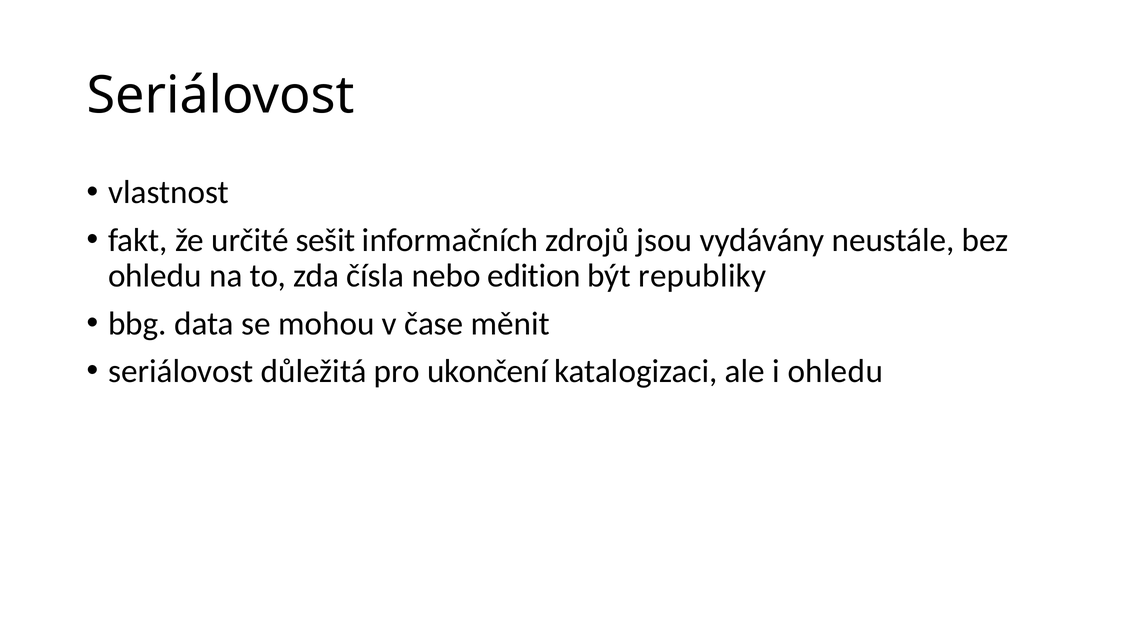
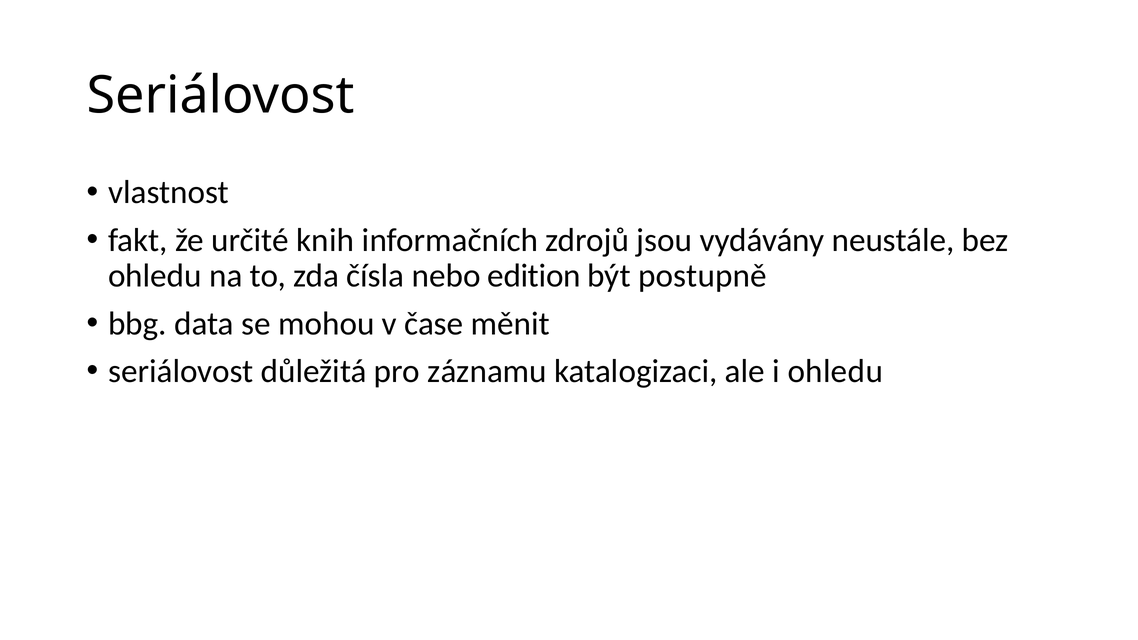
sešit: sešit -> knih
republiky: republiky -> postupně
ukončení: ukončení -> záznamu
